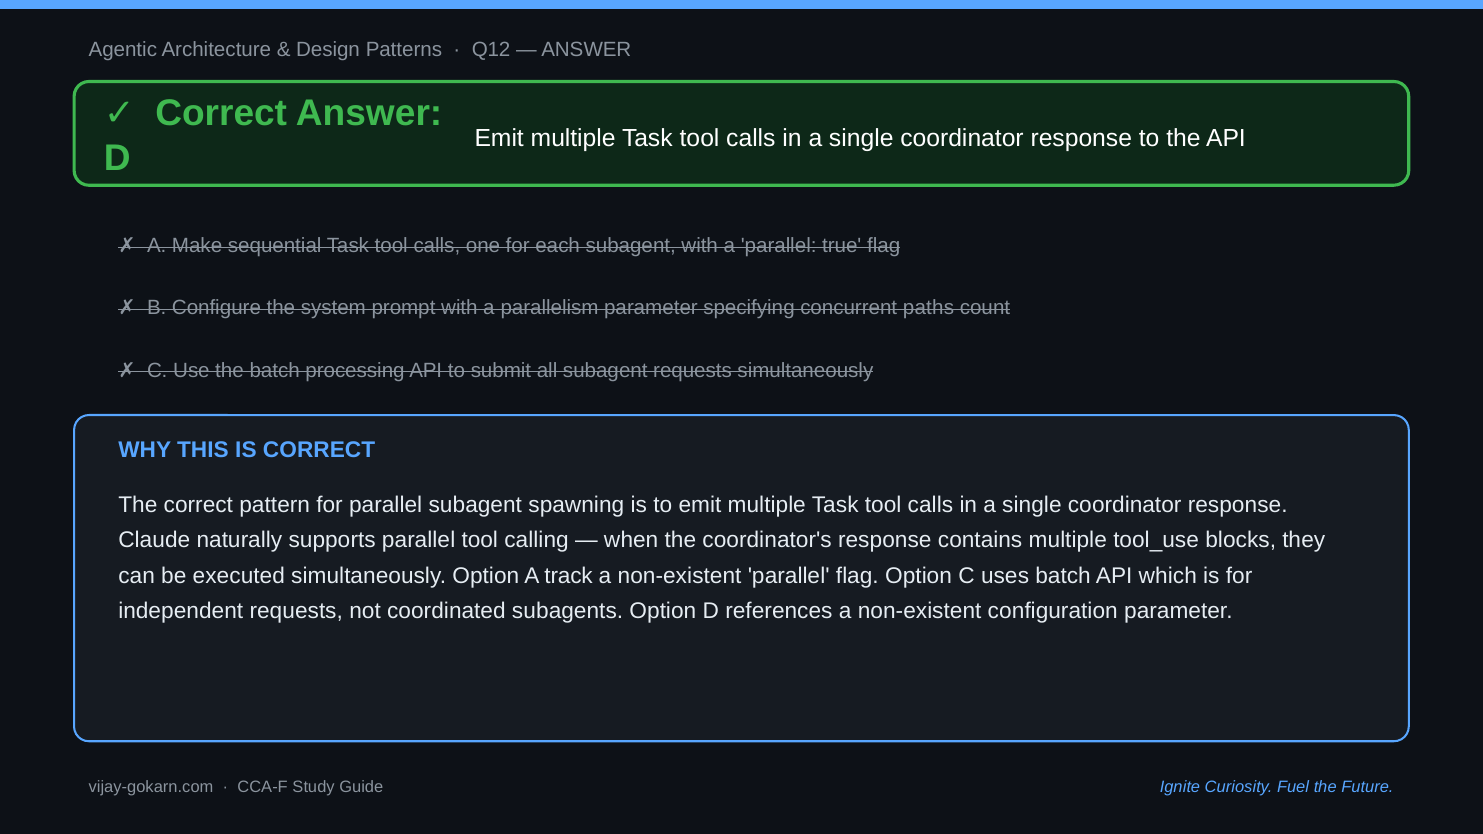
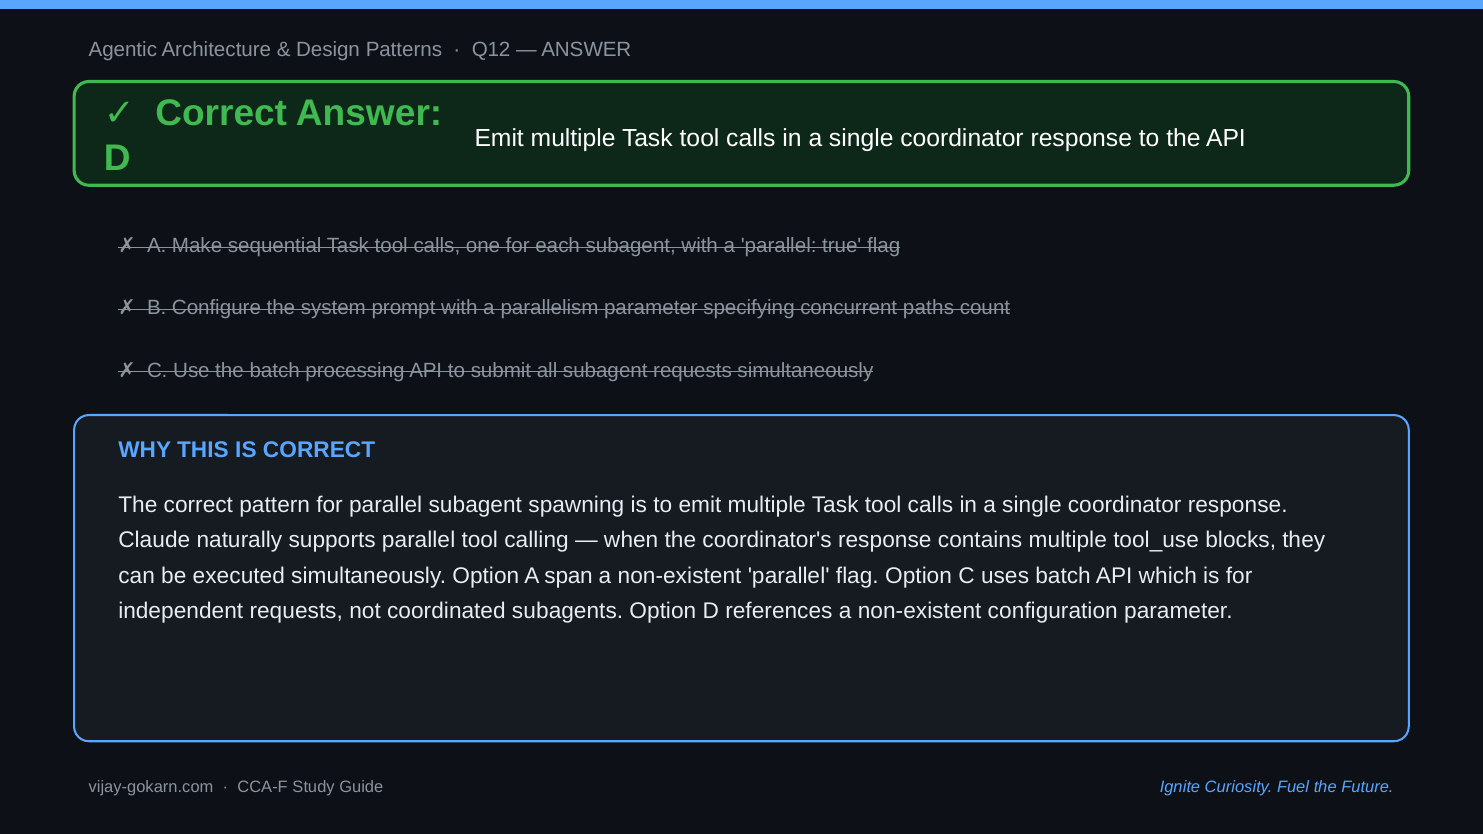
track: track -> span
